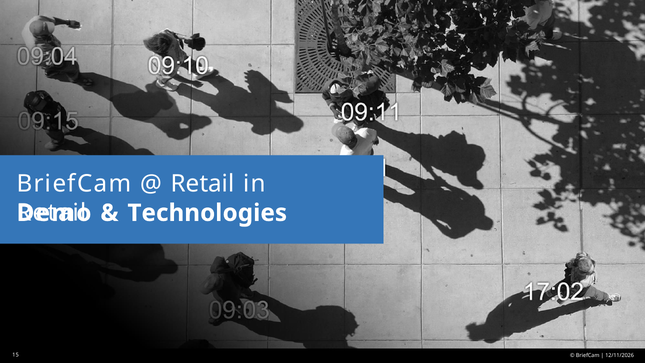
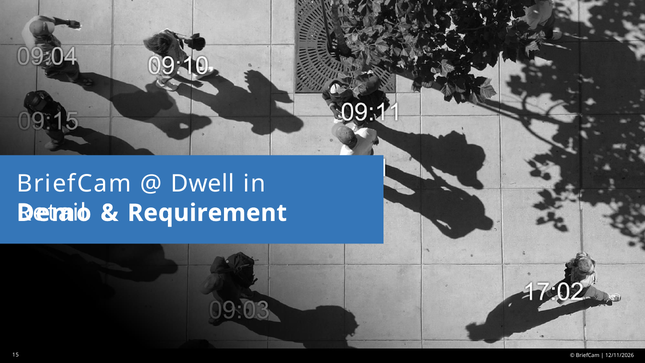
Retail at (203, 184): Retail -> Dwell
Technologies: Technologies -> Requirement
